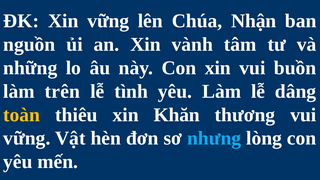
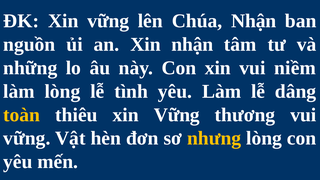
Xin vành: vành -> nhận
buồn: buồn -> niềm
làm trên: trên -> lòng
thiêu xin Khăn: Khăn -> Vững
nhưng colour: light blue -> yellow
